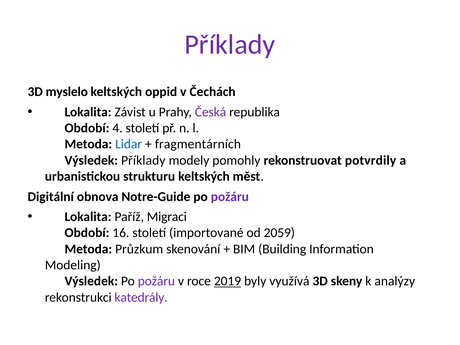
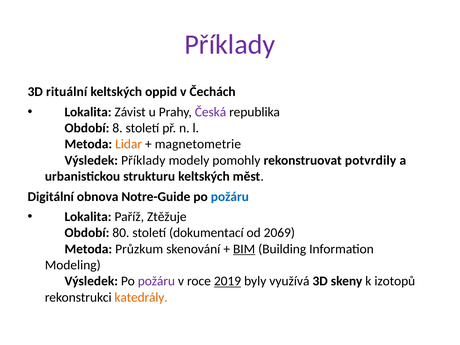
myslelo: myslelo -> rituální
4: 4 -> 8
Lidar colour: blue -> orange
fragmentárních: fragmentárních -> magnetometrie
požáru at (230, 197) colour: purple -> blue
Migraci: Migraci -> Ztěžuje
16: 16 -> 80
importované: importované -> dokumentací
2059: 2059 -> 2069
BIM underline: none -> present
analýzy: analýzy -> izotopů
katedrály colour: purple -> orange
